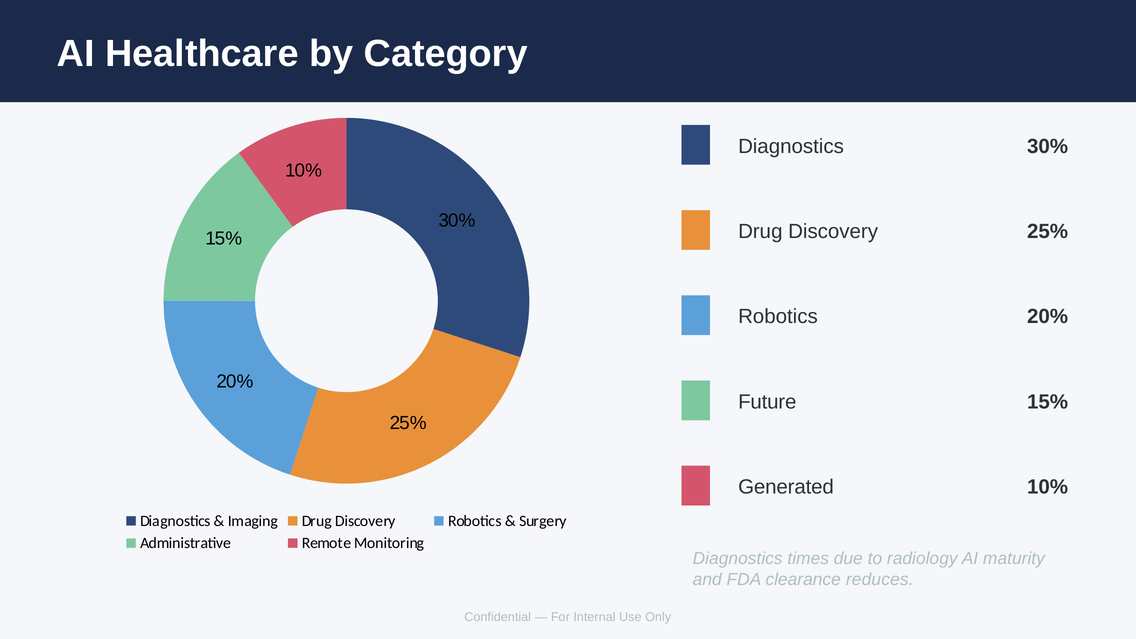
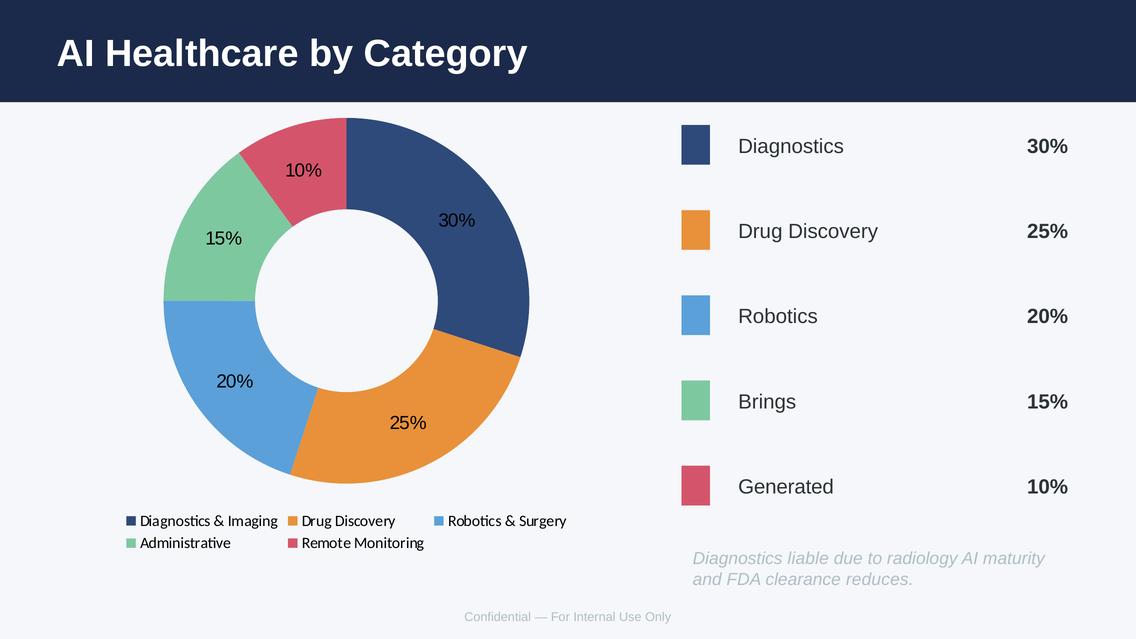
Future: Future -> Brings
times: times -> liable
